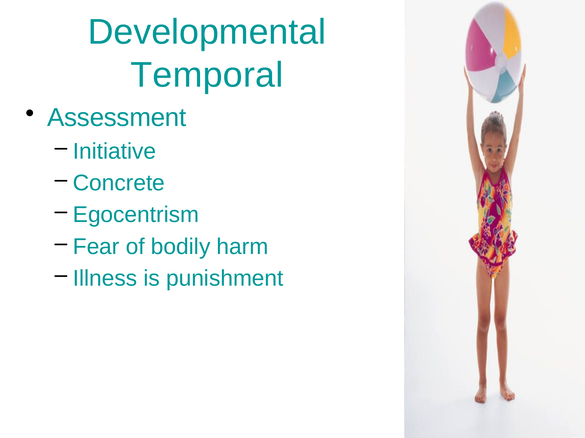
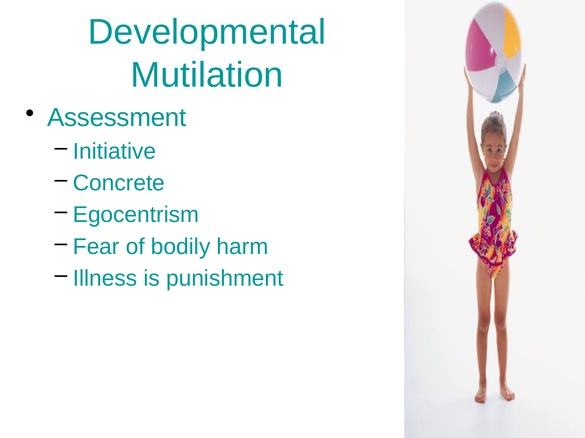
Temporal: Temporal -> Mutilation
